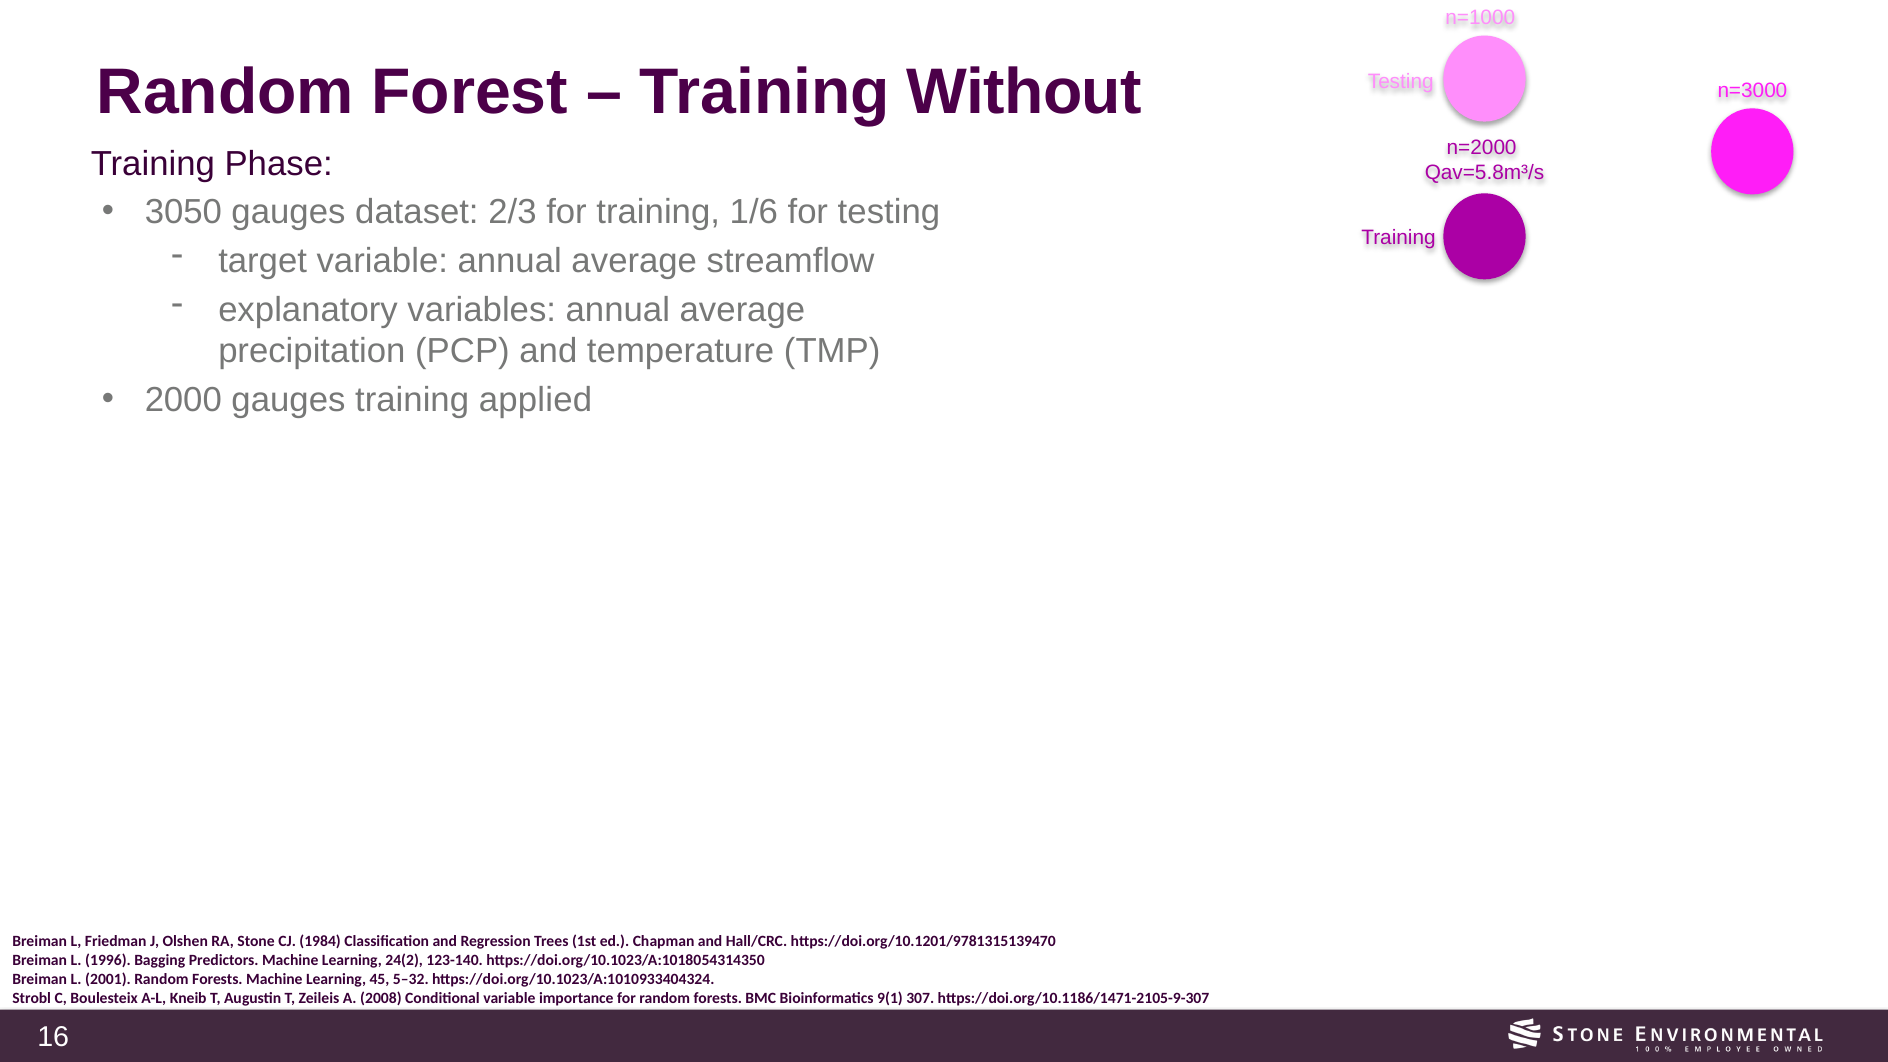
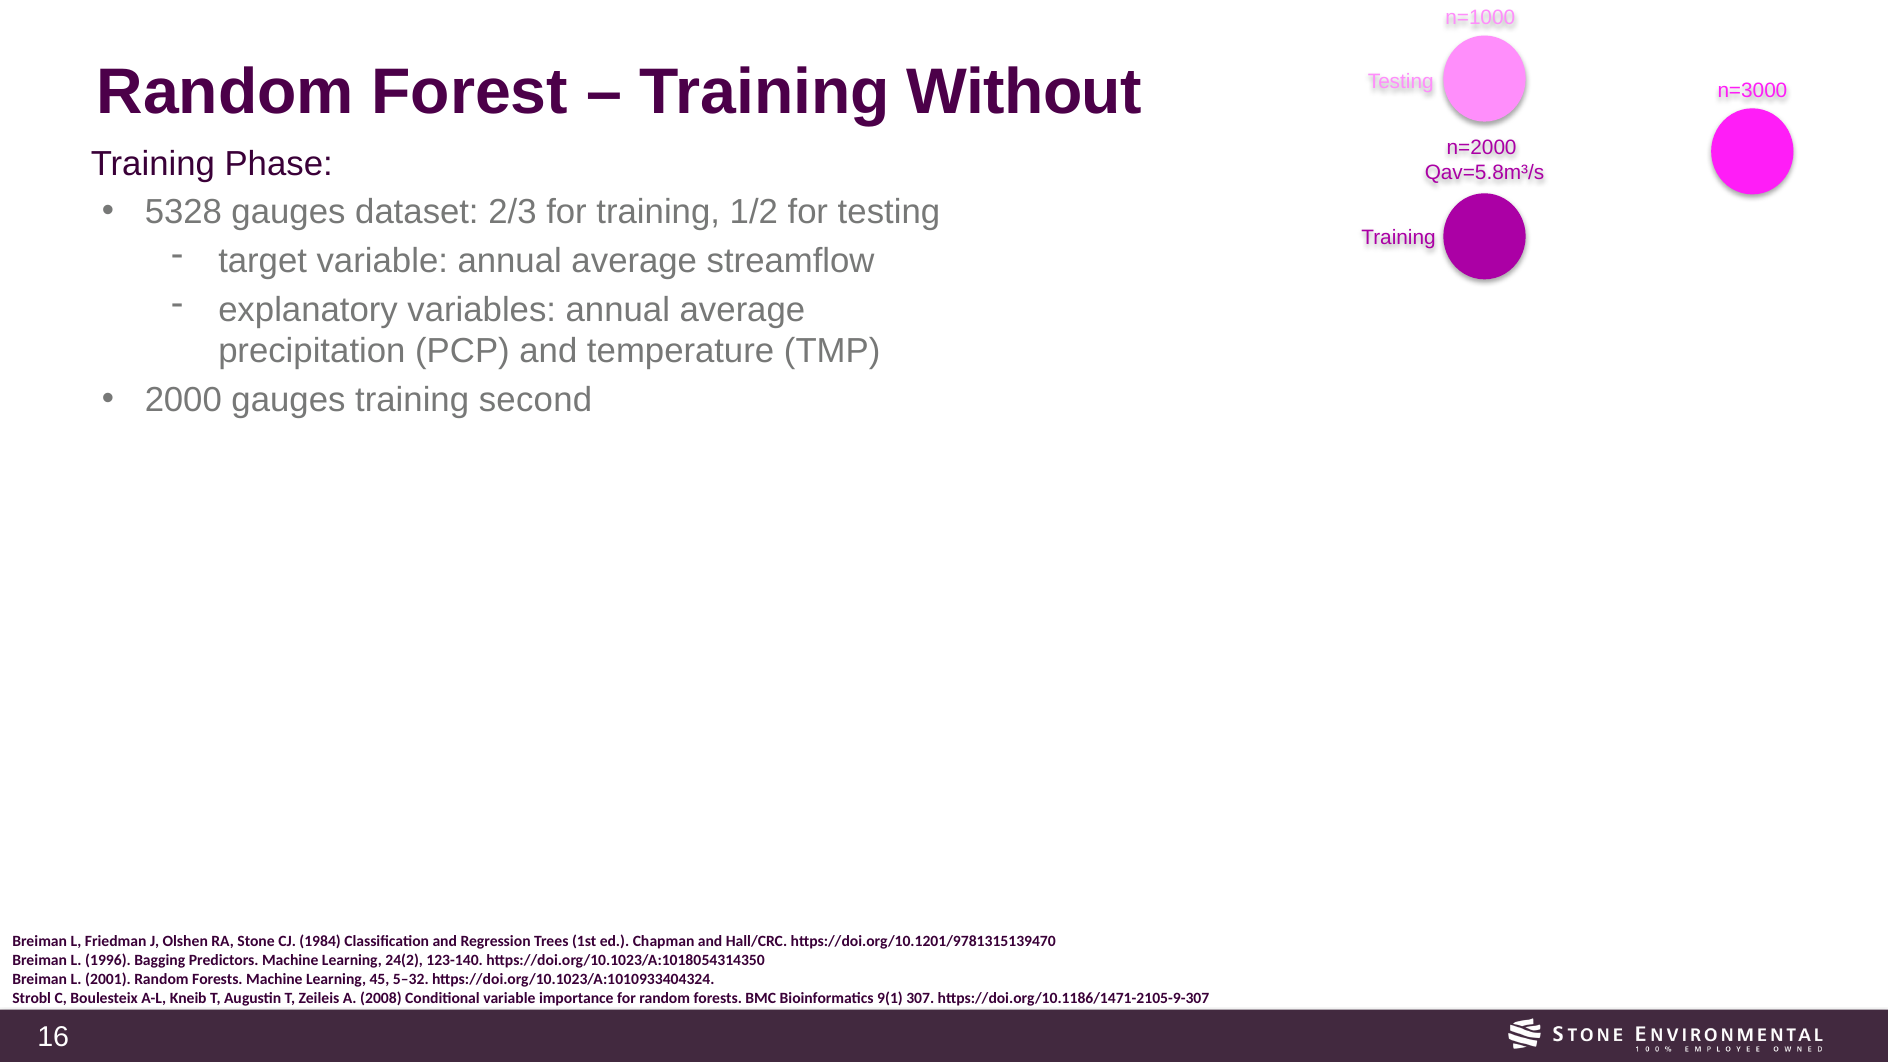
3050: 3050 -> 5328
1/6: 1/6 -> 1/2
applied: applied -> second
